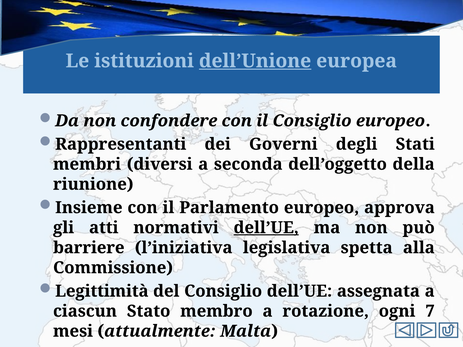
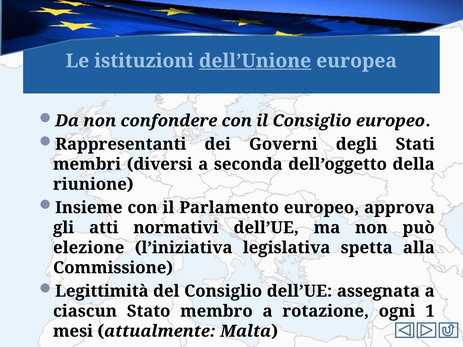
dell’UE at (266, 228) underline: present -> none
barriere: barriere -> elezione
7: 7 -> 1
